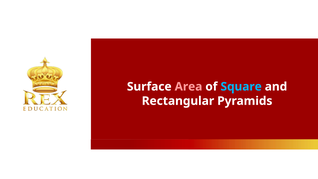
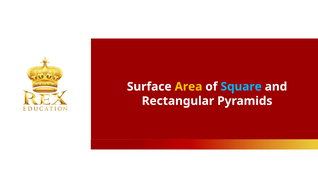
Area colour: pink -> yellow
